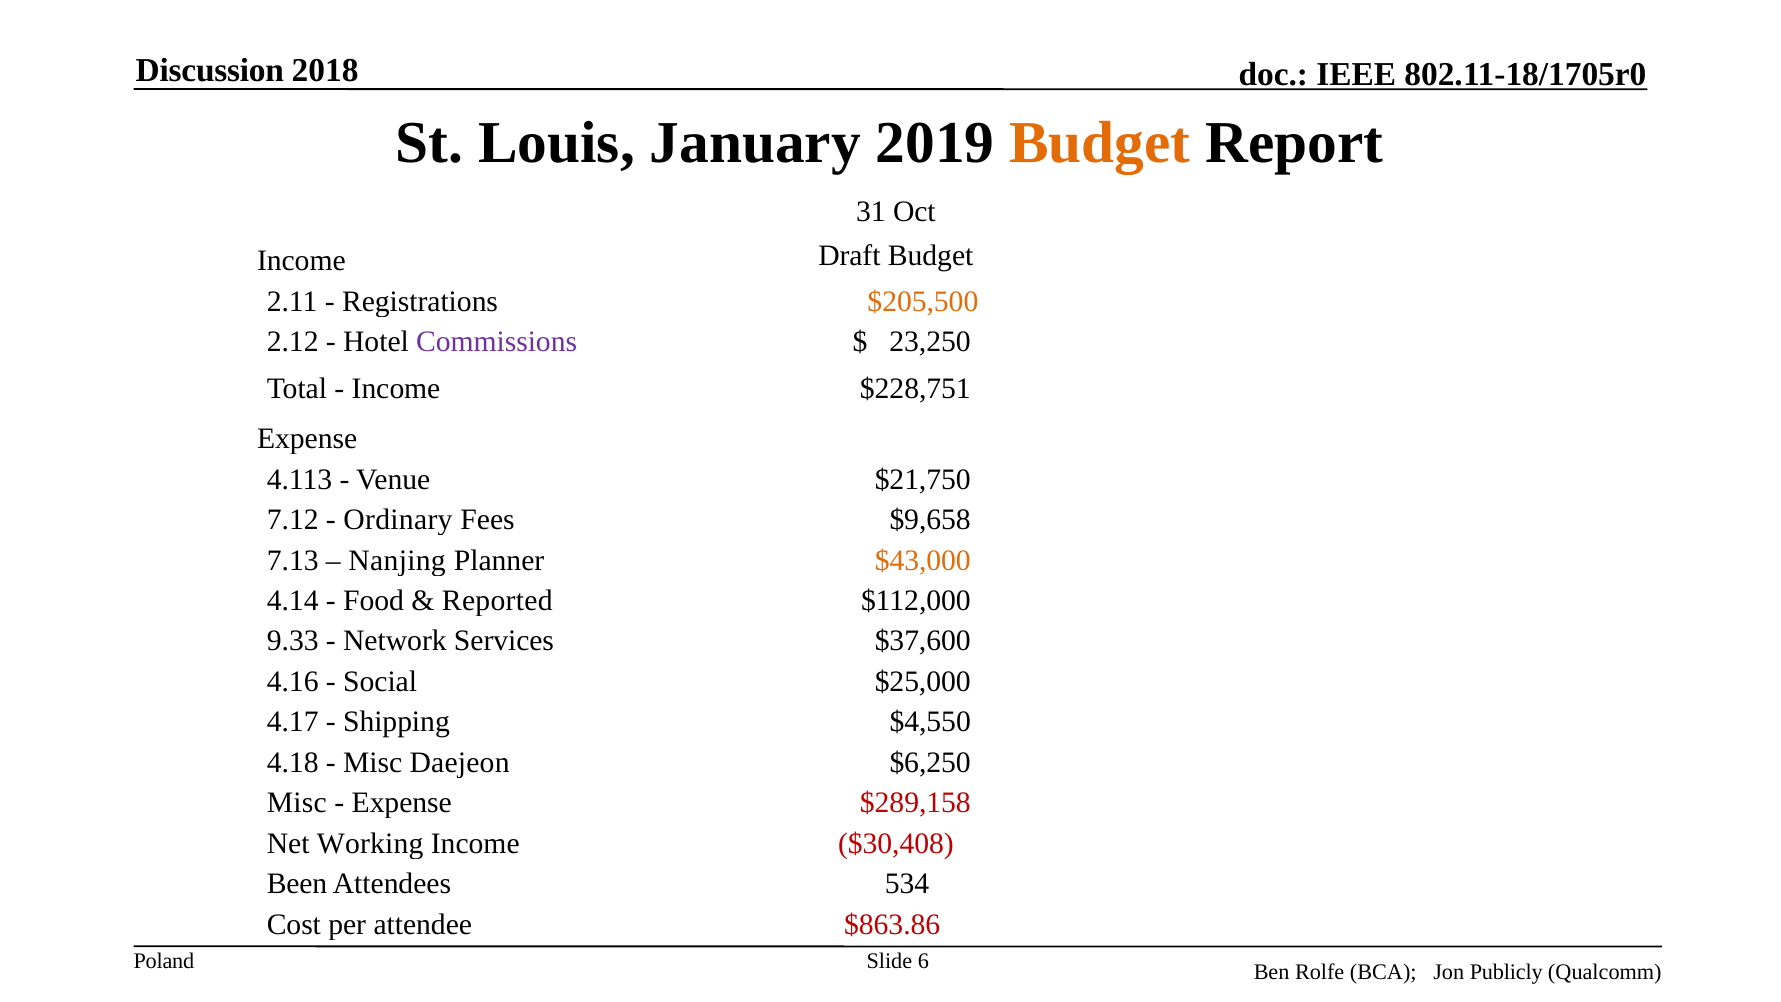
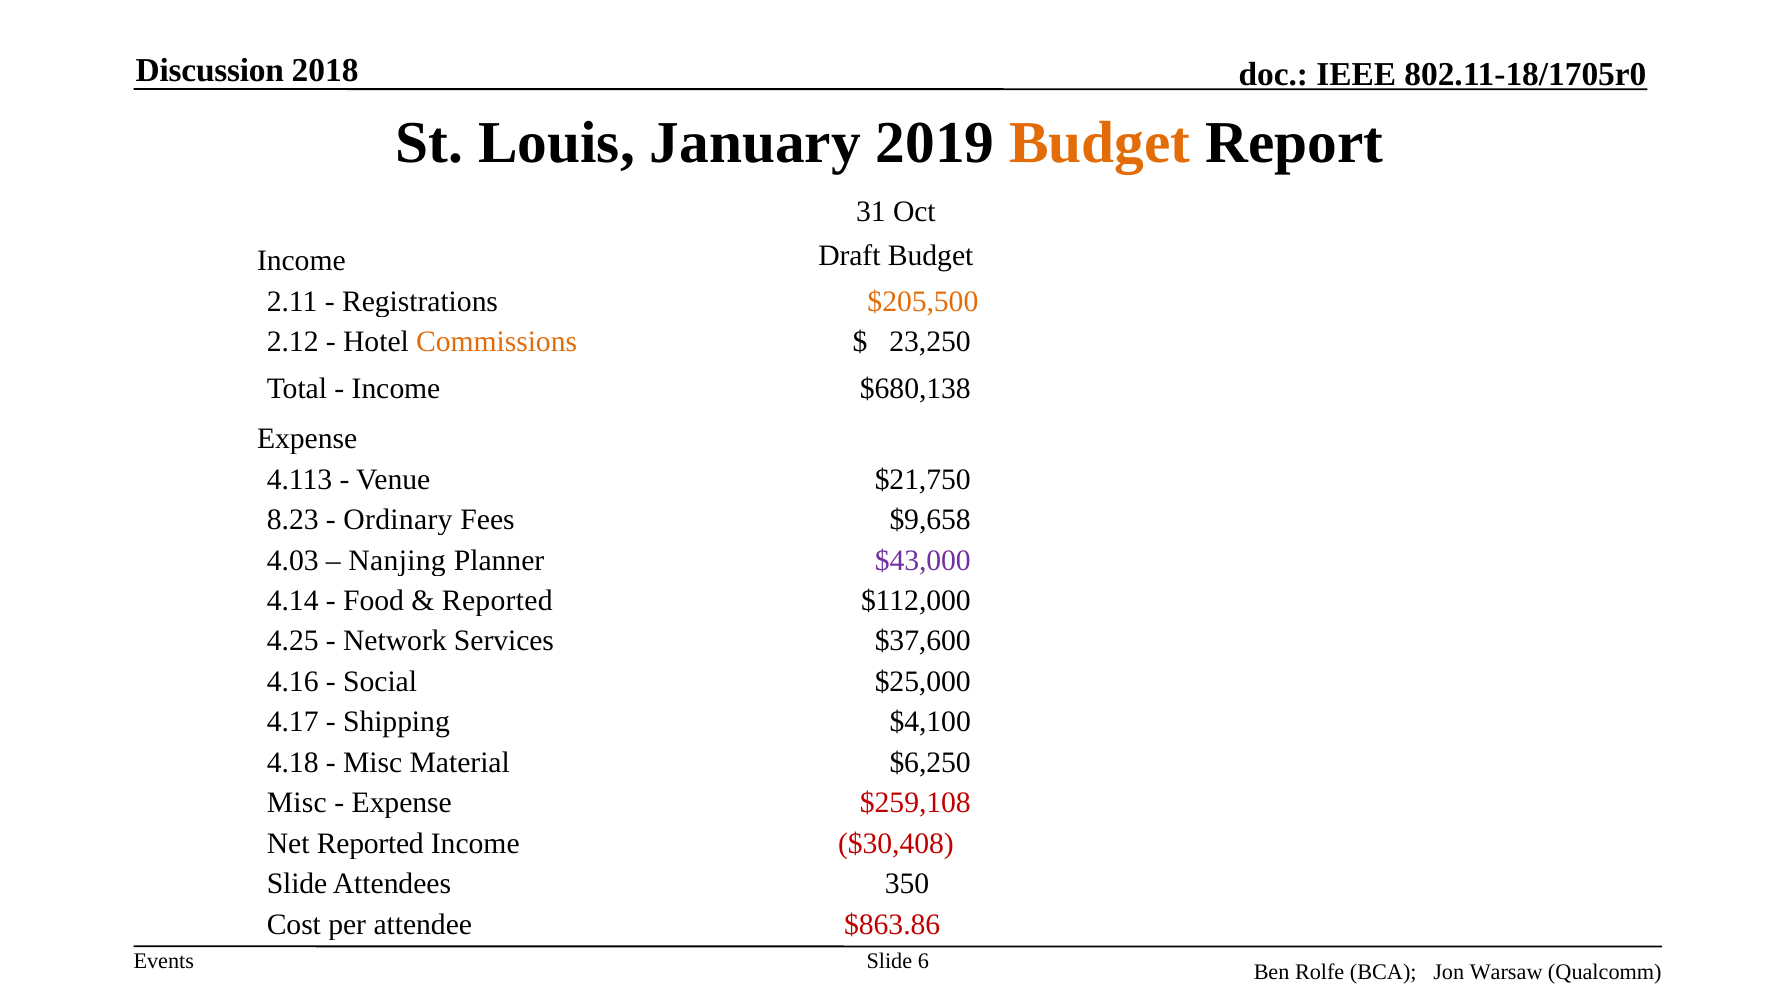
Commissions colour: purple -> orange
$228,751: $228,751 -> $680,138
7.12: 7.12 -> 8.23
7.13: 7.13 -> 4.03
$43,000 colour: orange -> purple
9.33: 9.33 -> 4.25
$4,550: $4,550 -> $4,100
Daejeon: Daejeon -> Material
$289,158: $289,158 -> $259,108
Net Working: Working -> Reported
Been at (297, 884): Been -> Slide
534: 534 -> 350
Poland: Poland -> Events
Publicly: Publicly -> Warsaw
